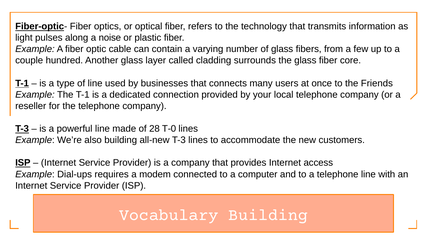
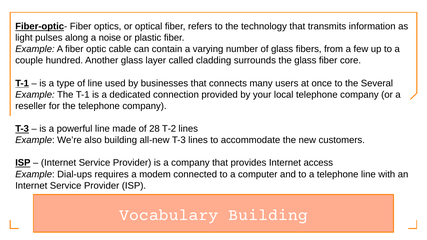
Friends: Friends -> Several
T-0: T-0 -> T-2
